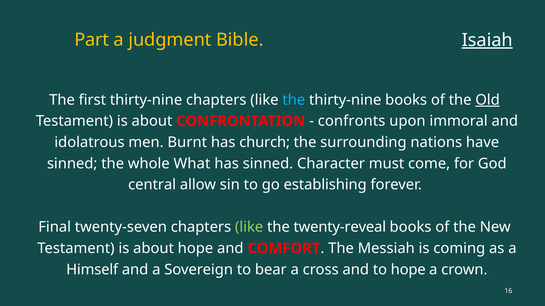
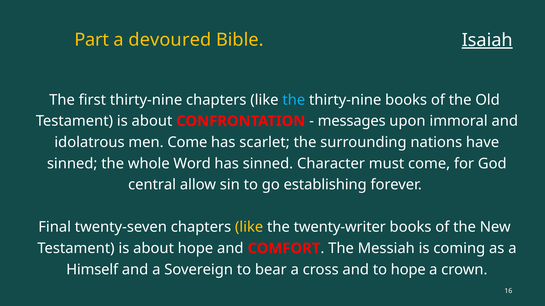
judgment: judgment -> devoured
Old underline: present -> none
confronts: confronts -> messages
men Burnt: Burnt -> Come
church: church -> scarlet
What: What -> Word
like at (249, 228) colour: light green -> yellow
twenty-reveal: twenty-reveal -> twenty-writer
